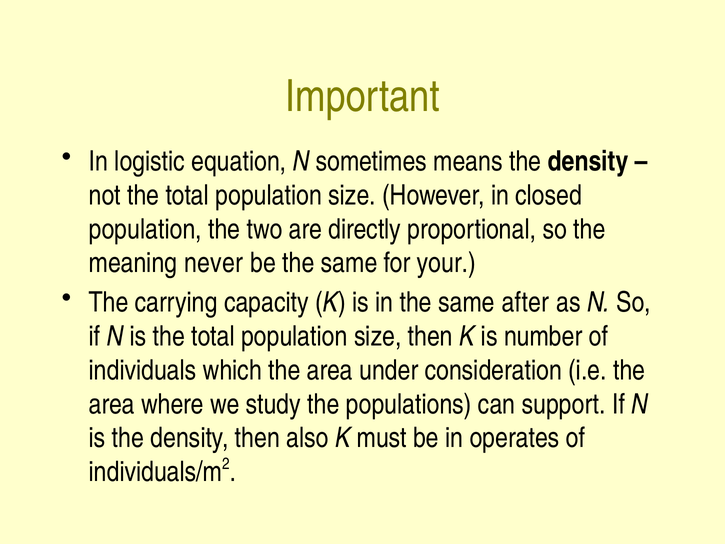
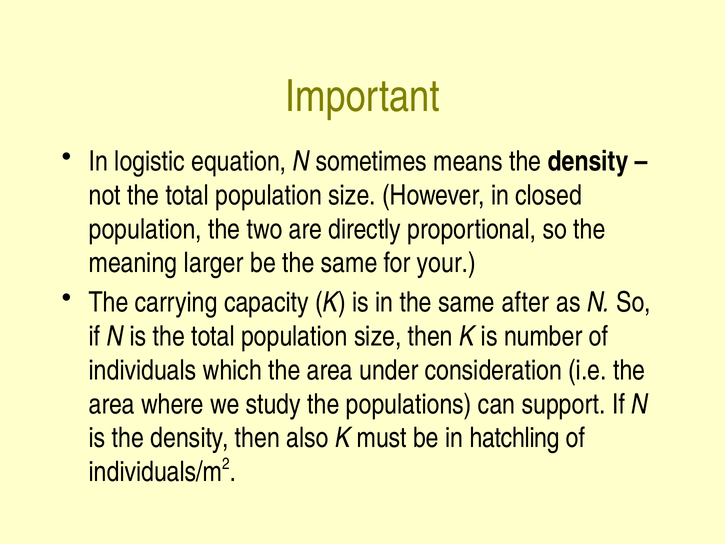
never: never -> larger
operates: operates -> hatchling
